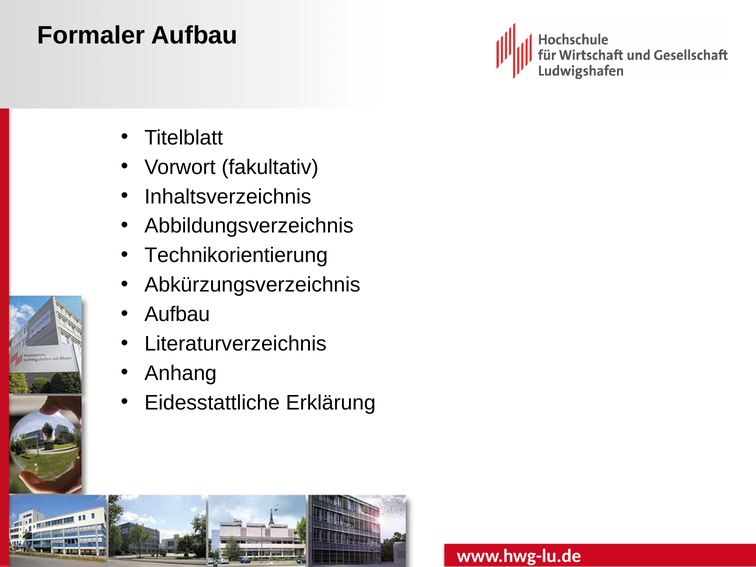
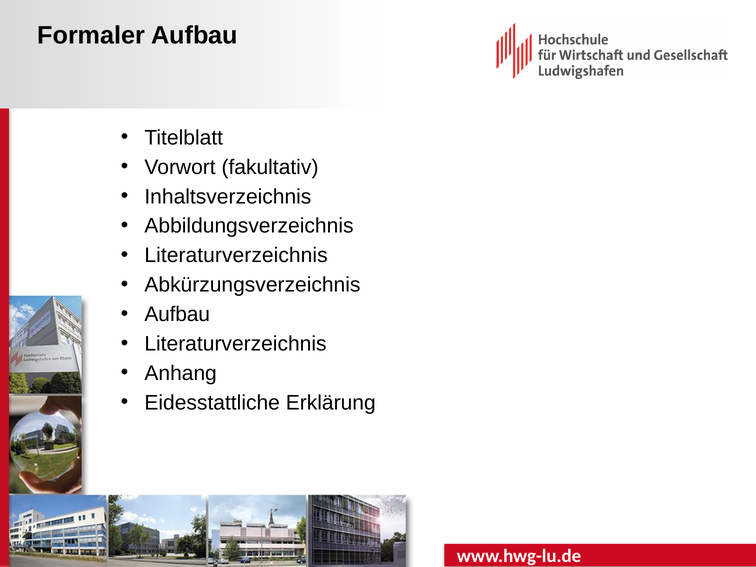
Technikorientierung at (236, 255): Technikorientierung -> Literaturverzeichnis
